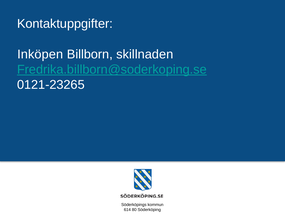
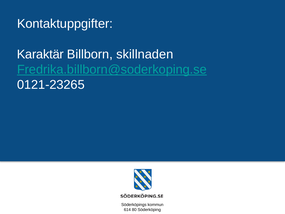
Inköpen: Inköpen -> Karaktär
